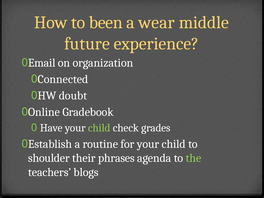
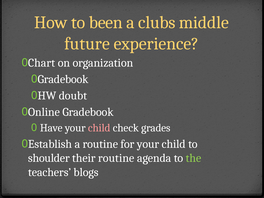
wear: wear -> clubs
Email: Email -> Chart
Connected at (63, 79): Connected -> Gradebook
child at (99, 128) colour: light green -> pink
their phrases: phrases -> routine
